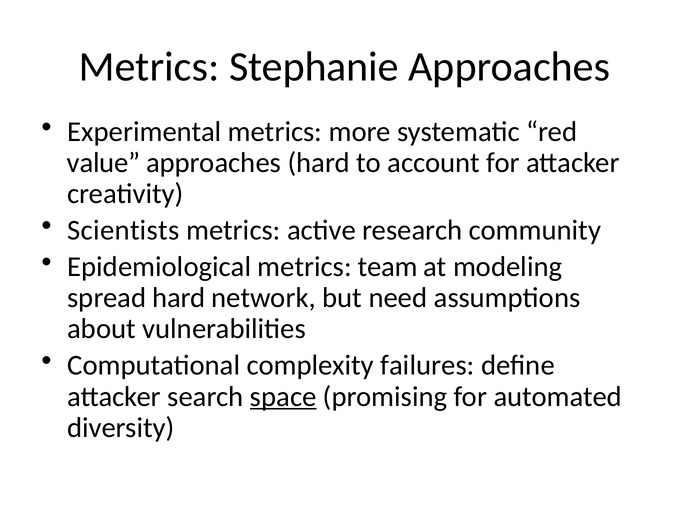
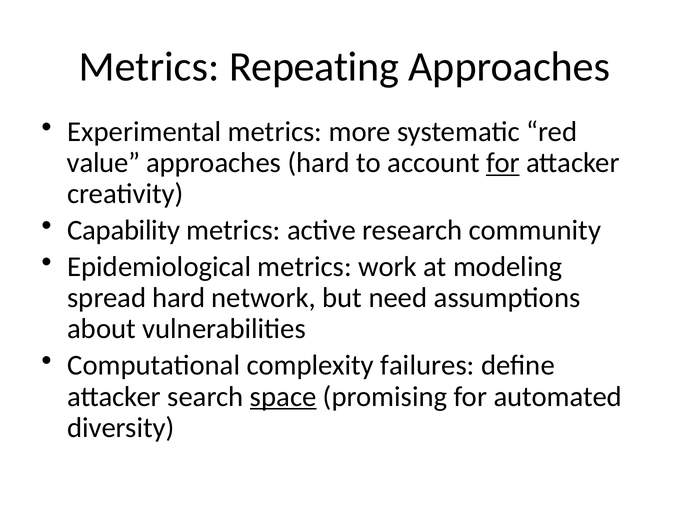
Stephanie: Stephanie -> Repeating
for at (503, 163) underline: none -> present
Scientists: Scientists -> Capability
team: team -> work
